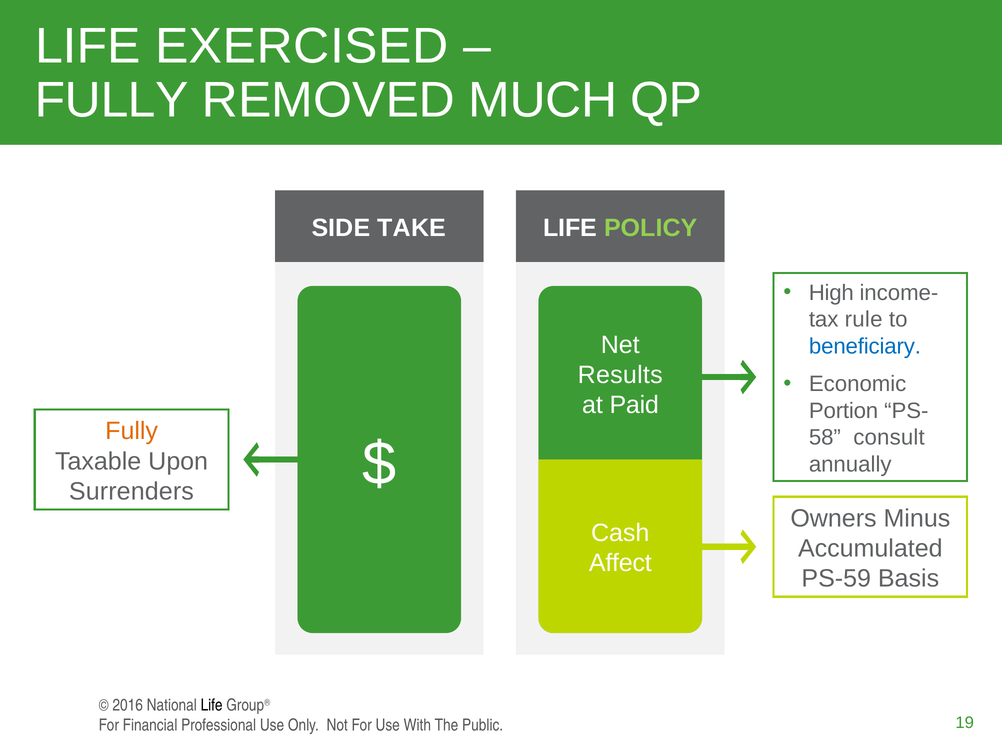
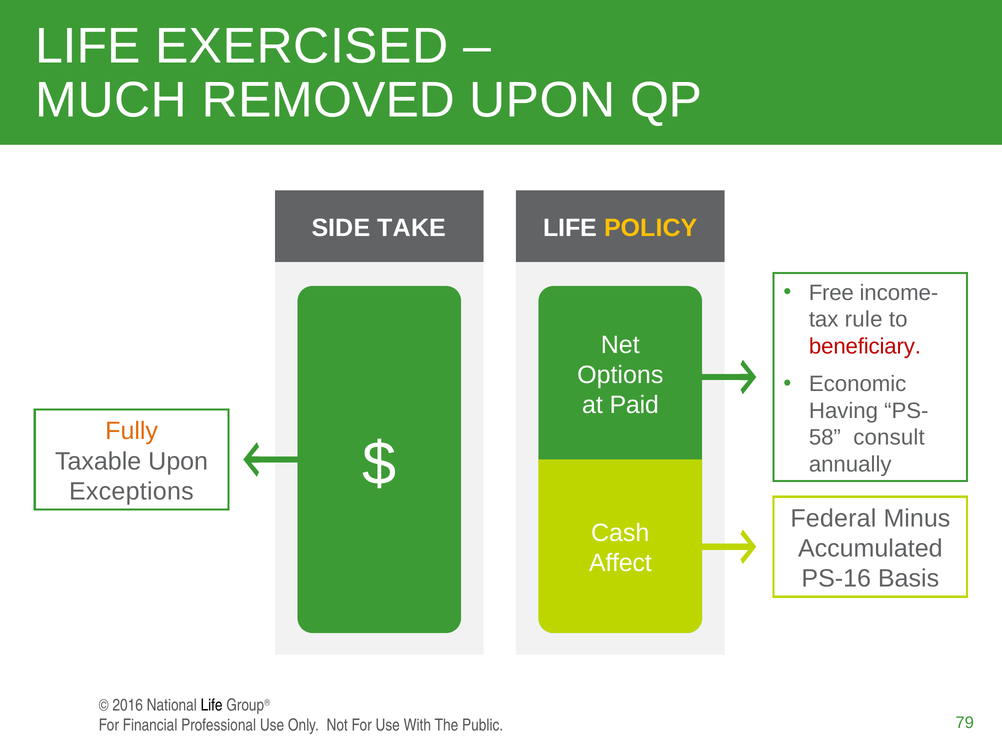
FULLY at (112, 100): FULLY -> MUCH
REMOVED MUCH: MUCH -> UPON
POLICY colour: light green -> yellow
High: High -> Free
beneficiary colour: blue -> red
Results: Results -> Options
Portion: Portion -> Having
Surrenders: Surrenders -> Exceptions
Owners: Owners -> Federal
PS-59: PS-59 -> PS-16
19: 19 -> 79
